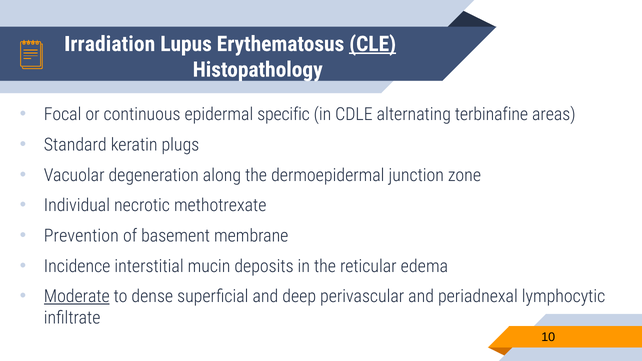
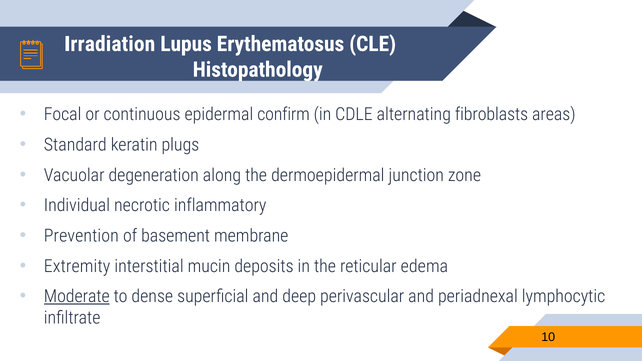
CLE underline: present -> none
specific: specific -> confirm
terbinafine: terbinafine -> fibroblasts
methotrexate: methotrexate -> inflammatory
Incidence: Incidence -> Extremity
